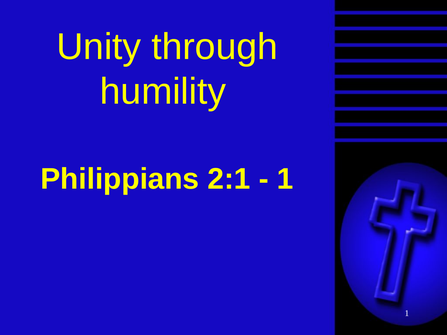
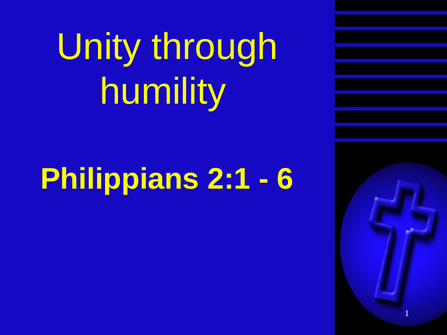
1 at (285, 179): 1 -> 6
